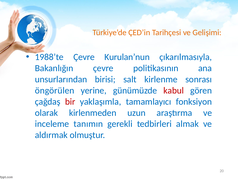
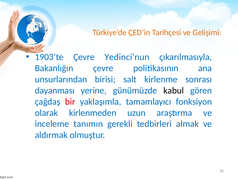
1988’te: 1988’te -> 1903’te
Kurulan’nun: Kurulan’nun -> Yedinci’nun
öngörülen: öngörülen -> dayanması
kabul colour: red -> black
